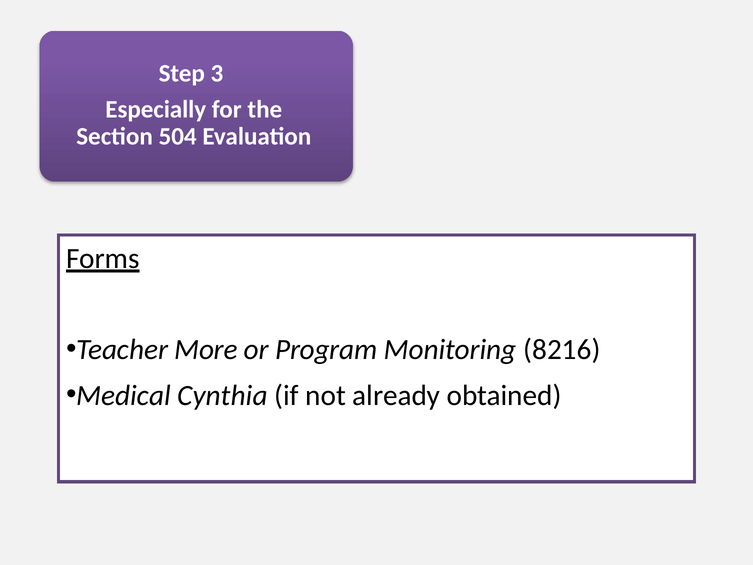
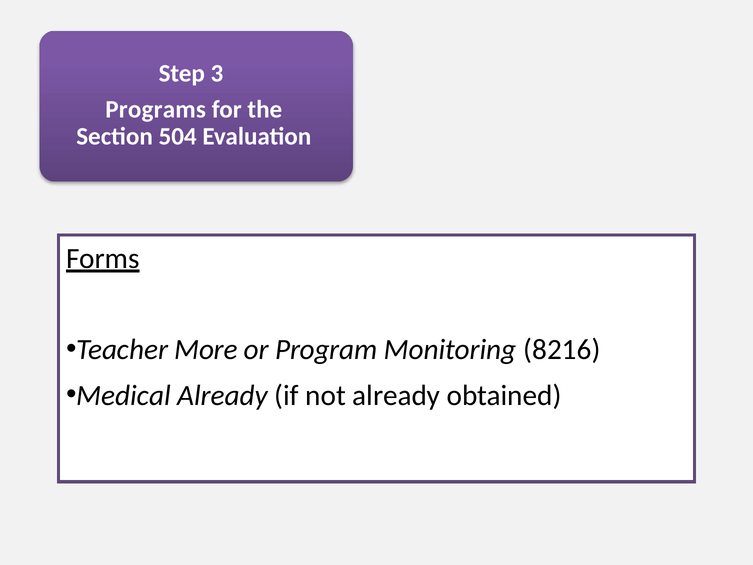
Especially: Especially -> Programs
Medical Cynthia: Cynthia -> Already
